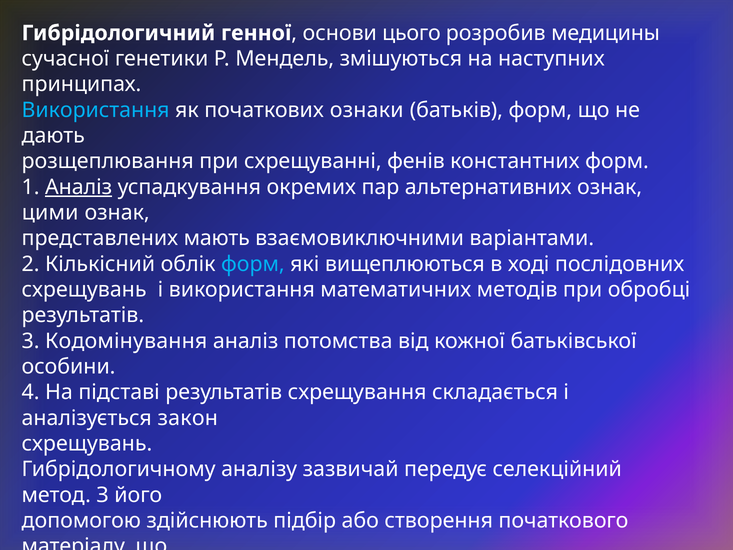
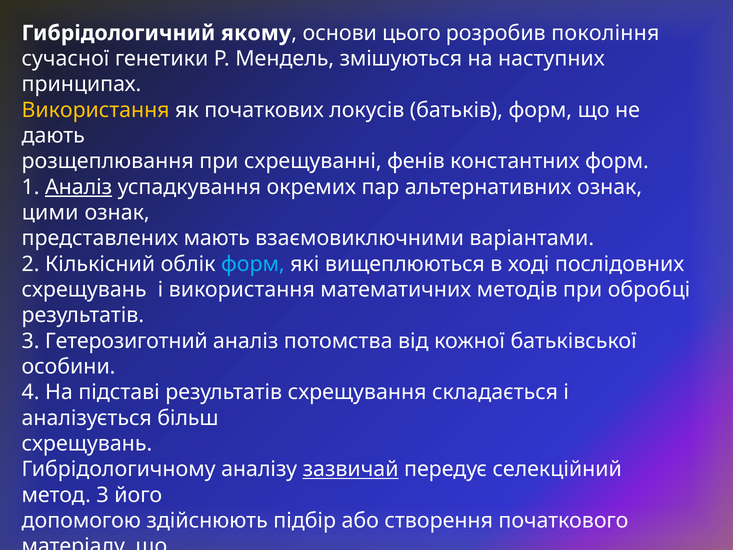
генної: генної -> якому
медицины: медицины -> покоління
Використання at (96, 110) colour: light blue -> yellow
ознаки: ознаки -> локусів
Кодомінування: Кодомінування -> Гетерозиготний
закон: закон -> більш
зазвичай underline: none -> present
